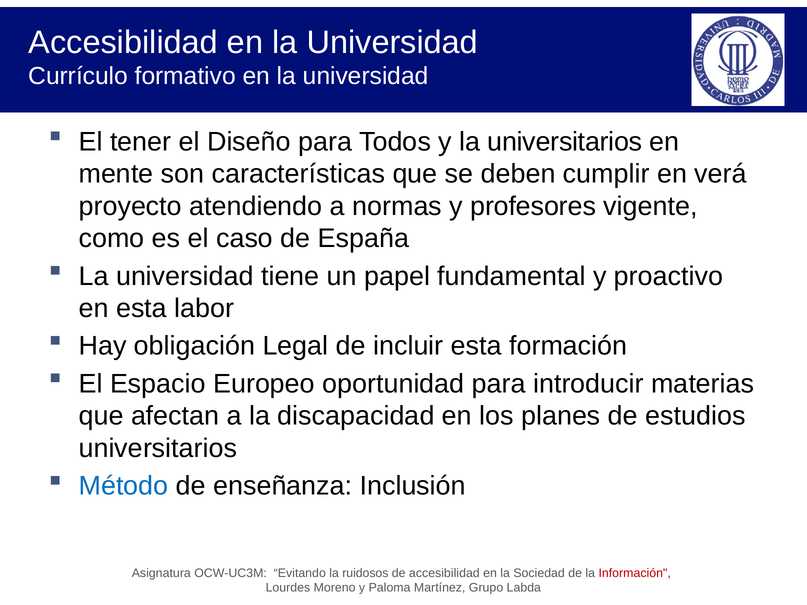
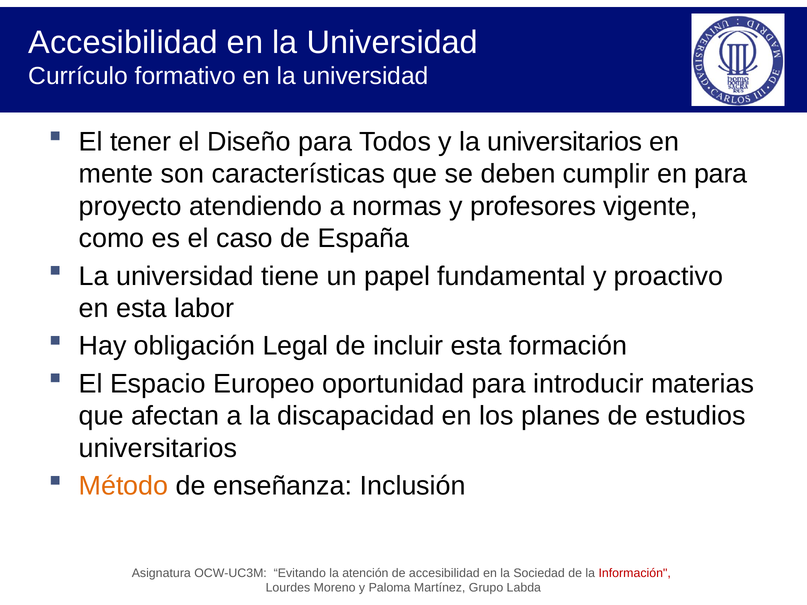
en verá: verá -> para
Método colour: blue -> orange
ruidosos: ruidosos -> atención
